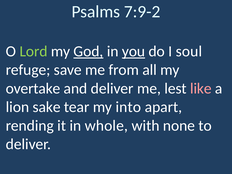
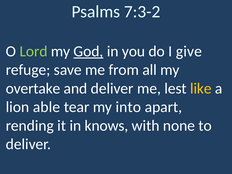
7:9-2: 7:9-2 -> 7:3-2
you underline: present -> none
soul: soul -> give
like colour: pink -> yellow
sake: sake -> able
whole: whole -> knows
